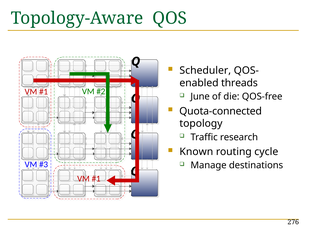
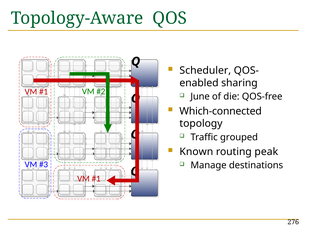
threads: threads -> sharing
Quota-connected: Quota-connected -> Which-connected
research: research -> grouped
cycle: cycle -> peak
